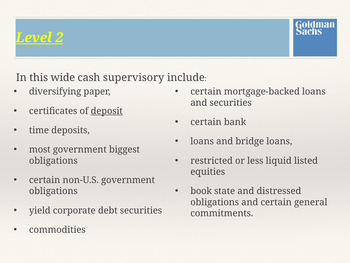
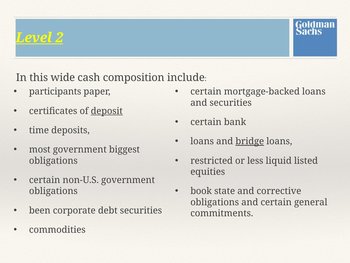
supervisory: supervisory -> composition
diversifying: diversifying -> participants
bridge underline: none -> present
distressed: distressed -> corrective
yield: yield -> been
